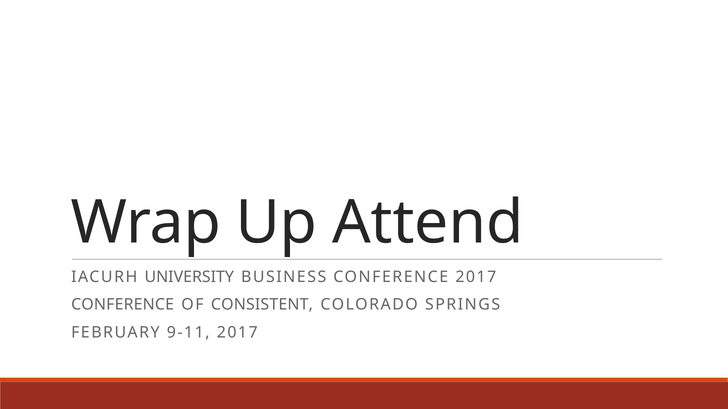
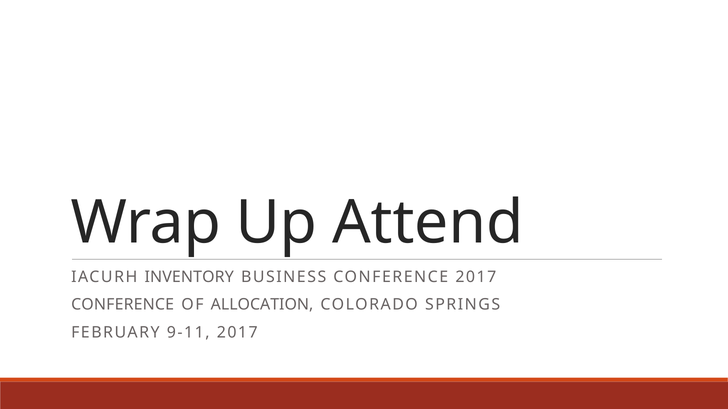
UNIVERSITY: UNIVERSITY -> INVENTORY
CONSISTENT: CONSISTENT -> ALLOCATION
